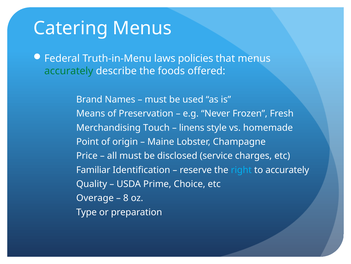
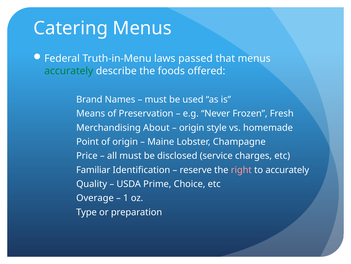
policies: policies -> passed
Touch: Touch -> About
linens at (192, 127): linens -> origin
right colour: light blue -> pink
8: 8 -> 1
